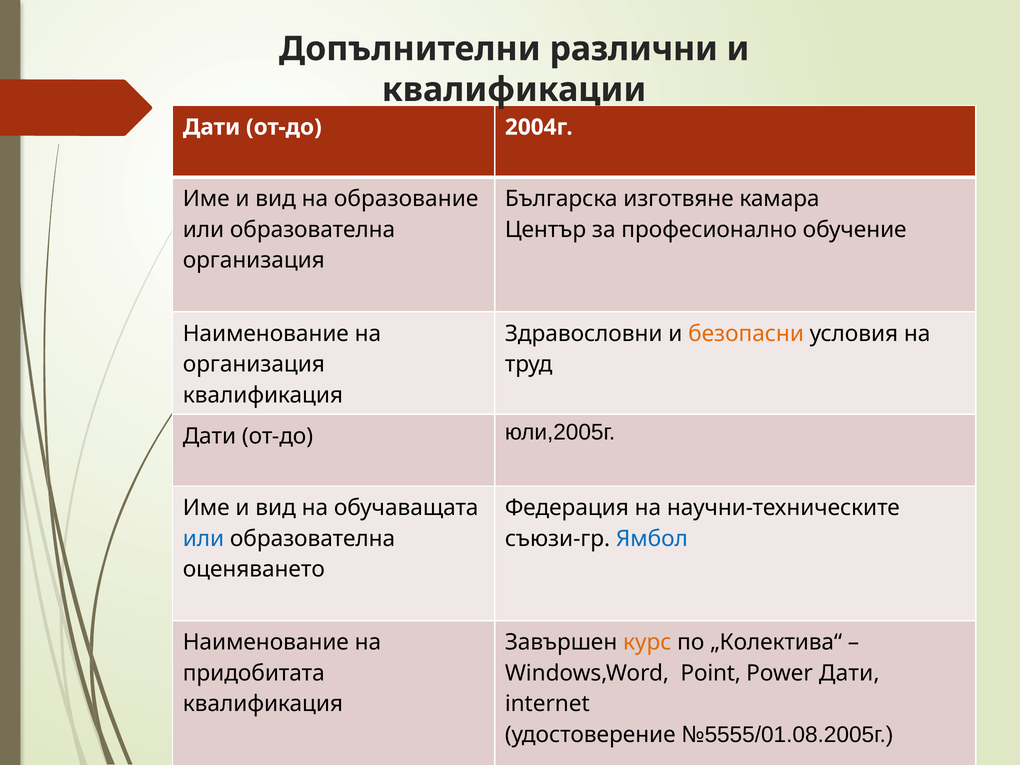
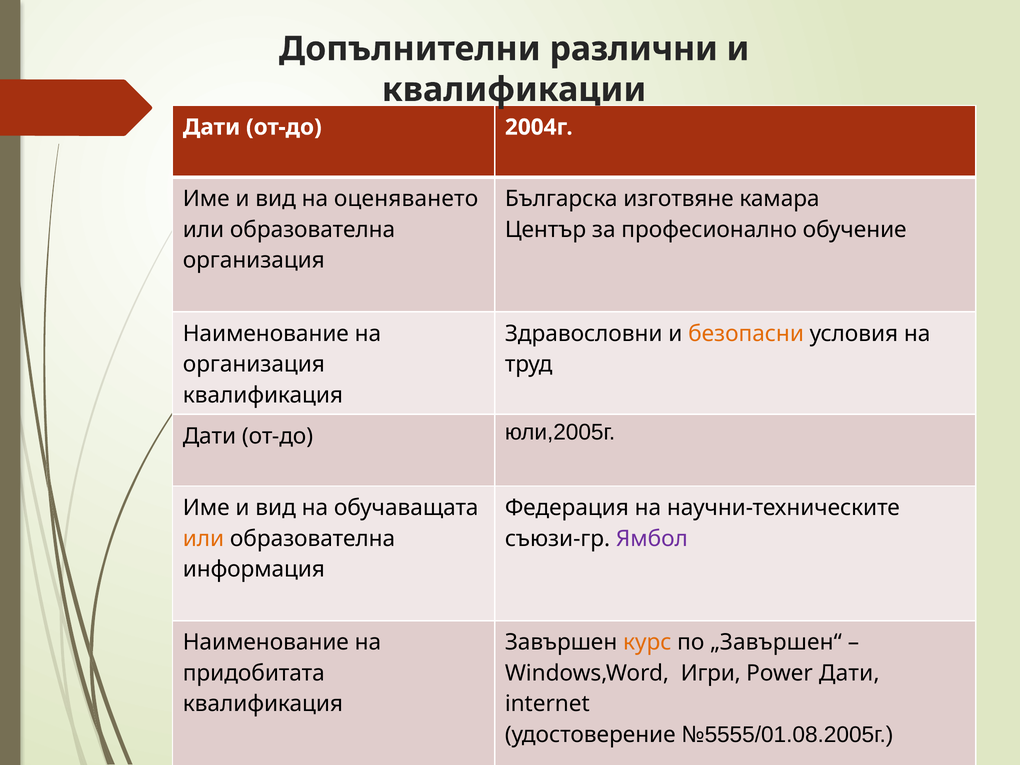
образование: образование -> оценяването
или at (203, 539) colour: blue -> orange
Ямбол colour: blue -> purple
оценяването: оценяването -> информация
„Колектива“: „Колектива“ -> „Завършен“
Point: Point -> Игри
